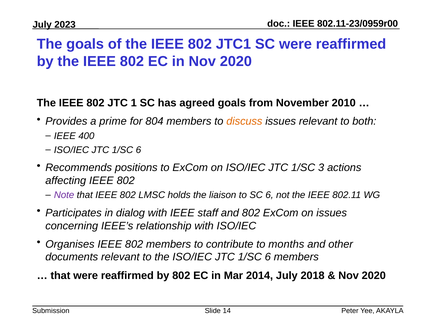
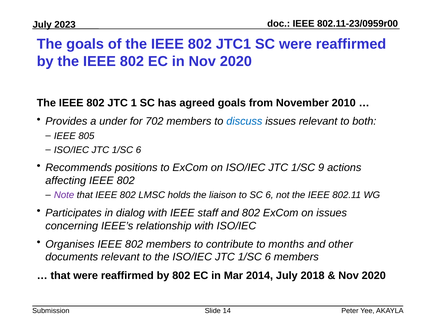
prime: prime -> under
804: 804 -> 702
discuss colour: orange -> blue
400: 400 -> 805
3: 3 -> 9
